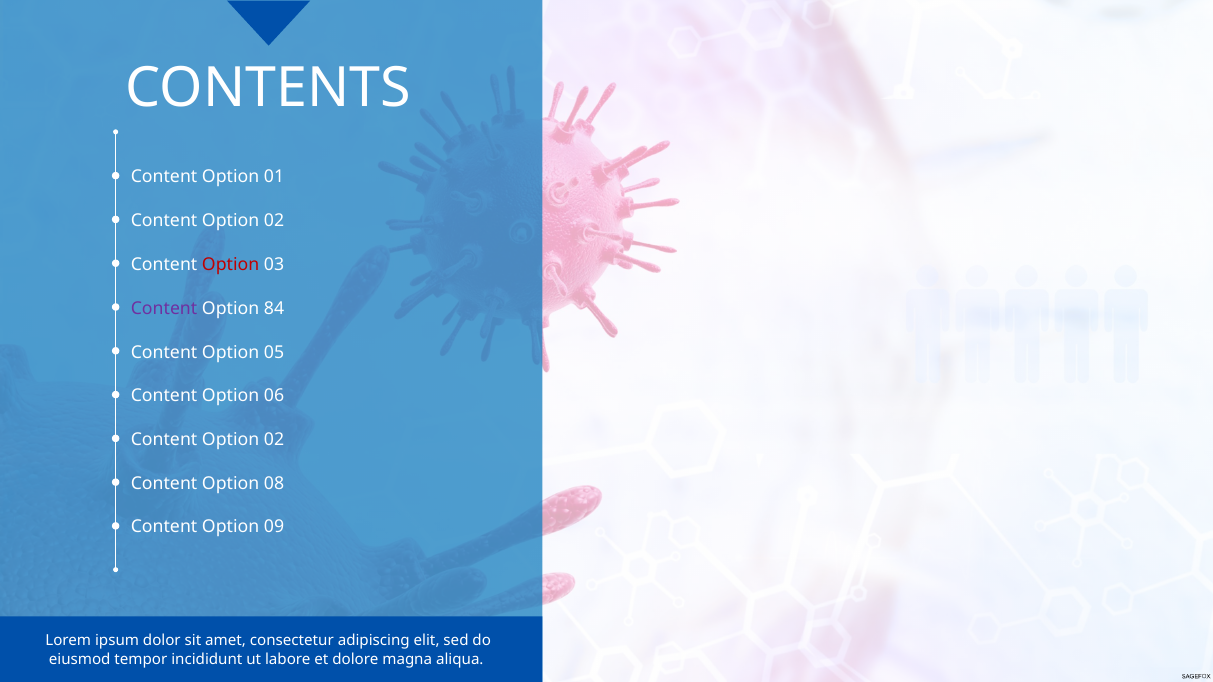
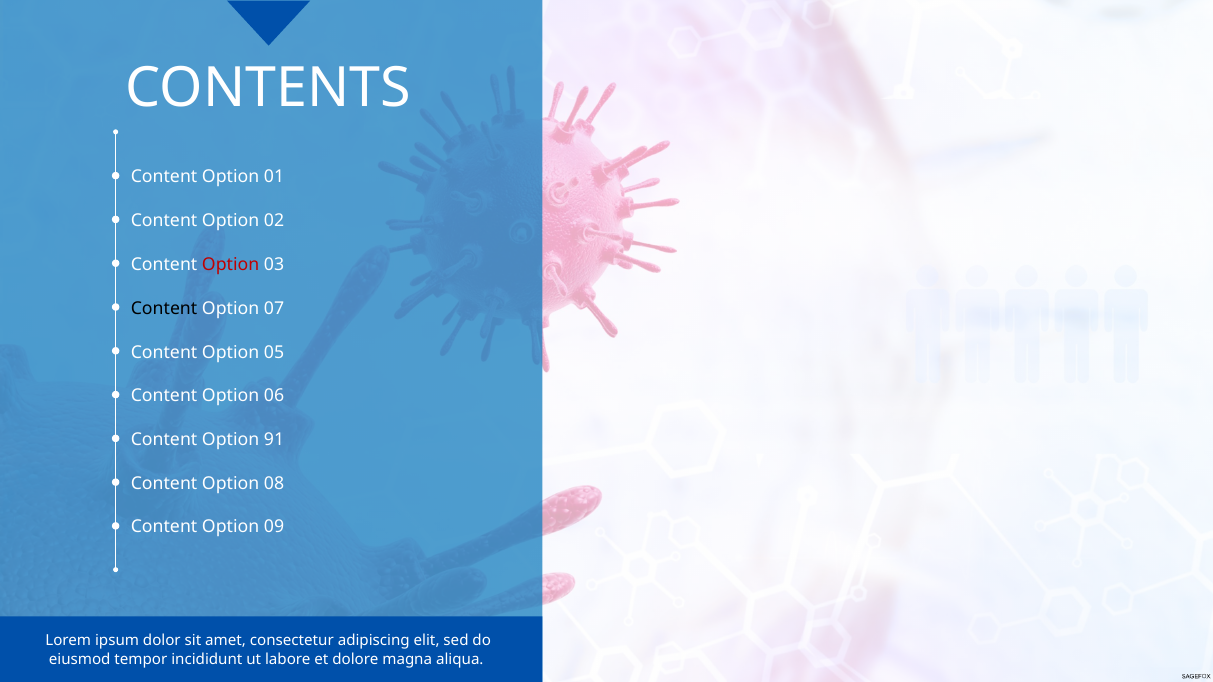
Content at (164, 308) colour: purple -> black
84: 84 -> 07
02 at (274, 440): 02 -> 91
